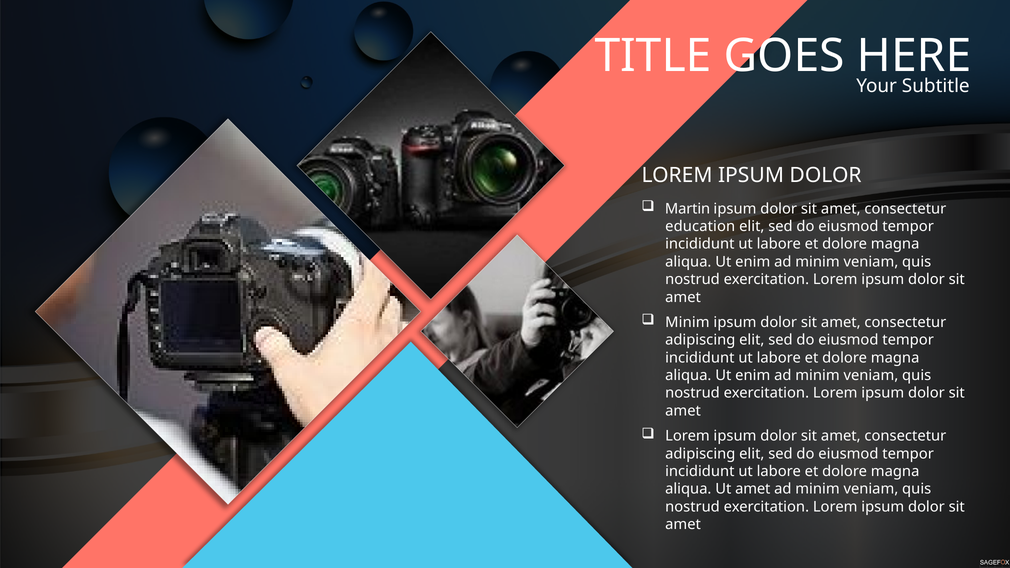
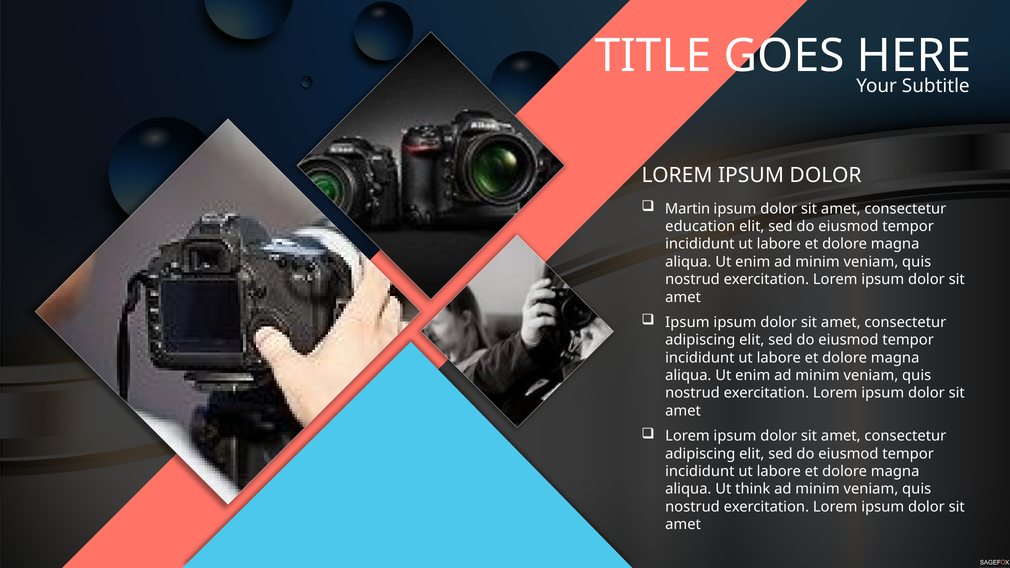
Minim at (687, 322): Minim -> Ipsum
Ut amet: amet -> think
